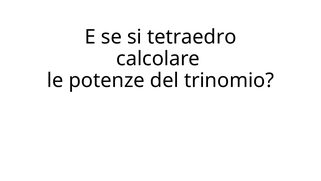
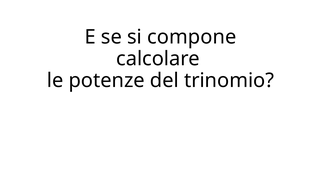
tetraedro: tetraedro -> compone
